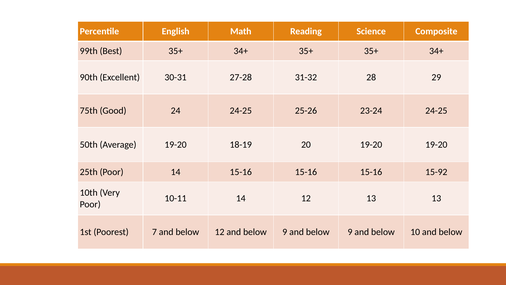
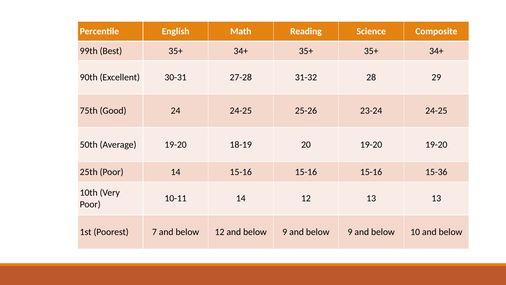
15-92: 15-92 -> 15-36
